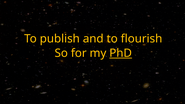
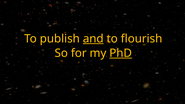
and underline: none -> present
